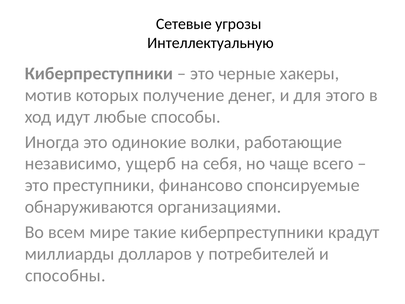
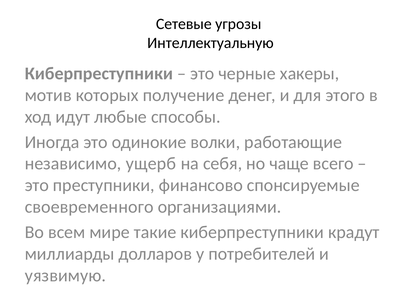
обнаруживаются: обнаруживаются -> своевременного
способны: способны -> уязвимую
